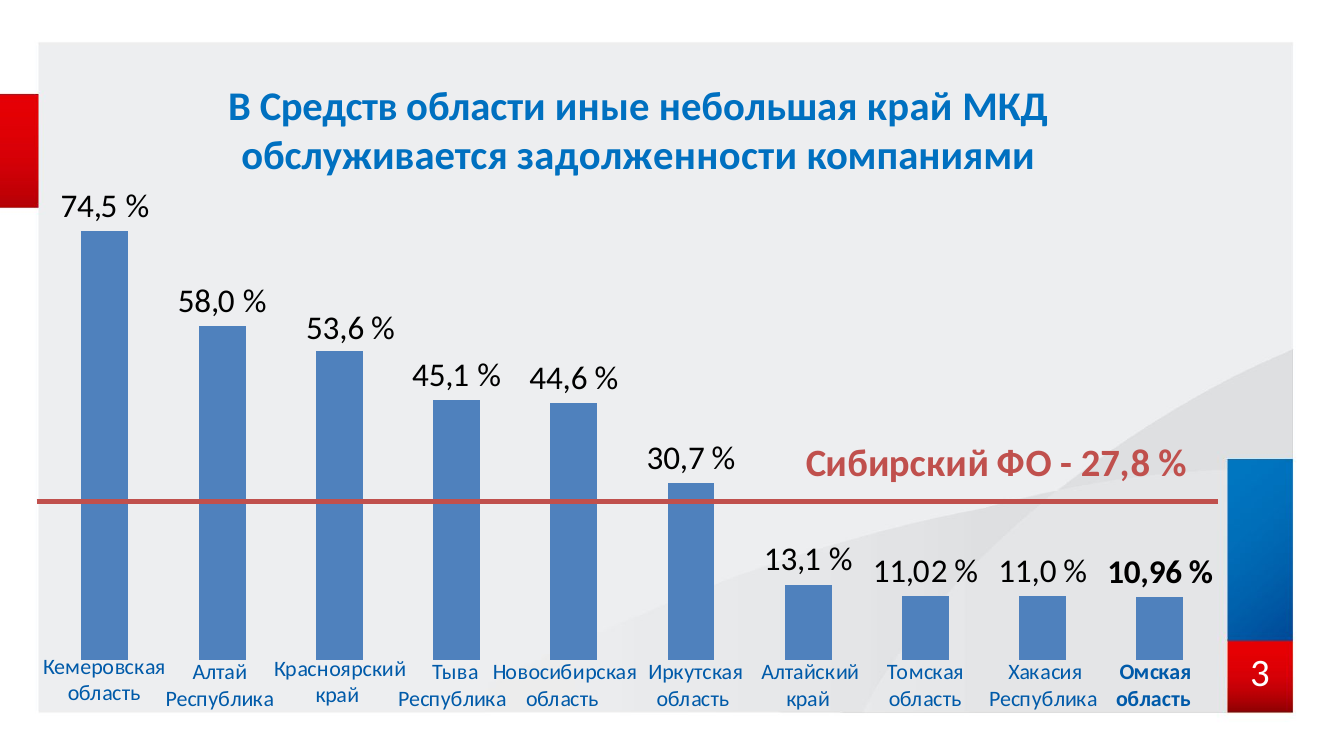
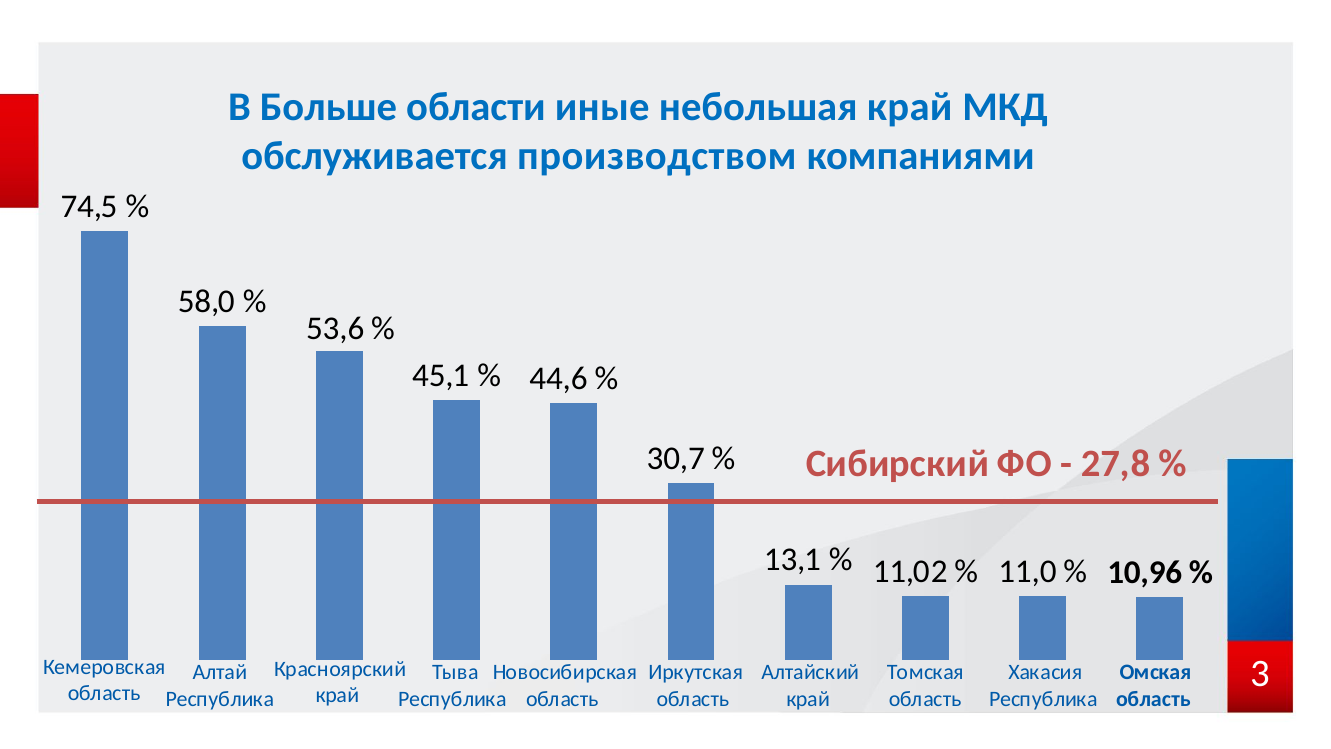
Средств: Средств -> Больше
задолженности: задолженности -> производством
